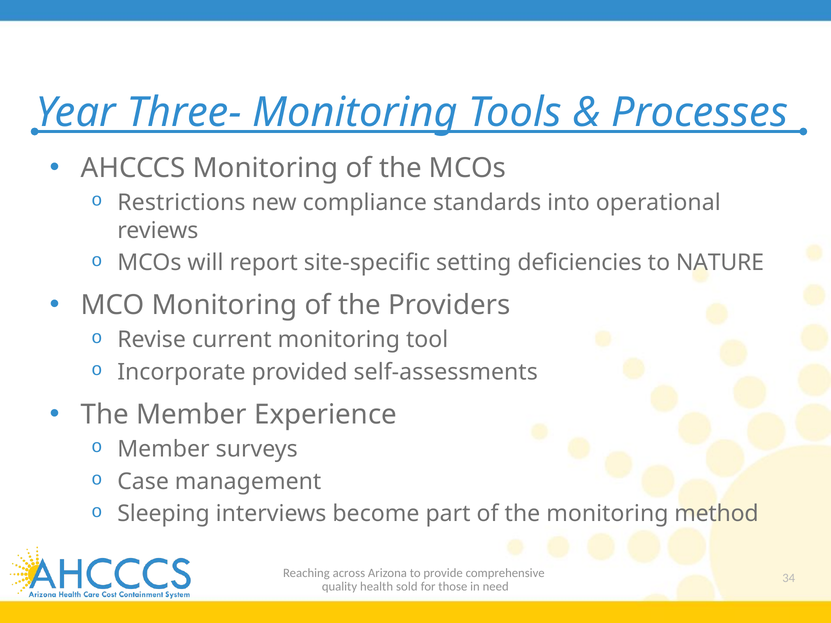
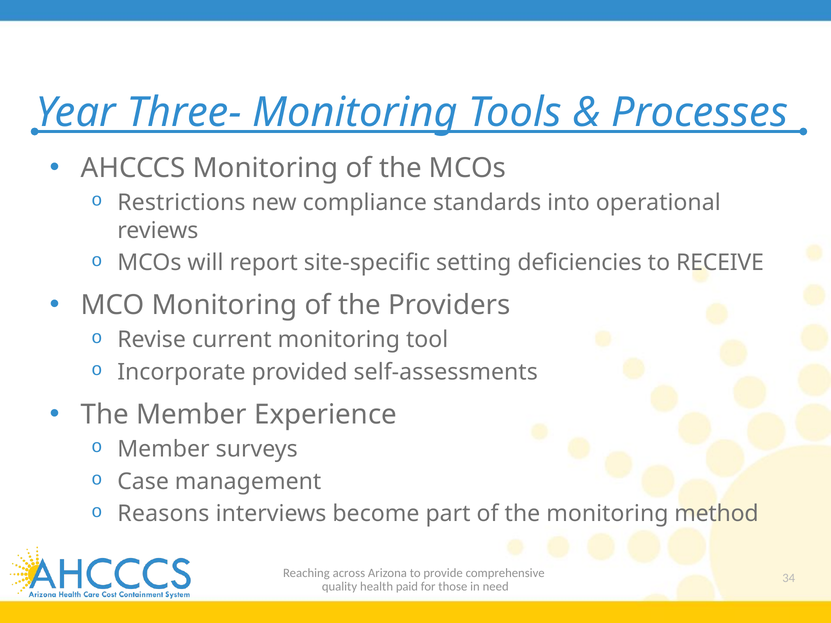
NATURE: NATURE -> RECEIVE
Sleeping: Sleeping -> Reasons
sold: sold -> paid
